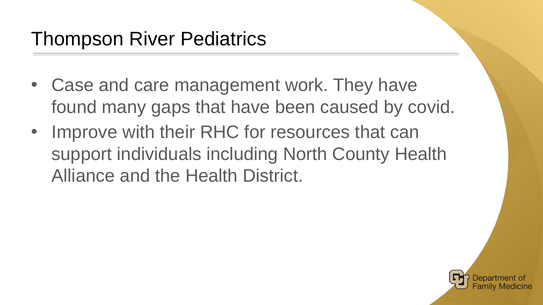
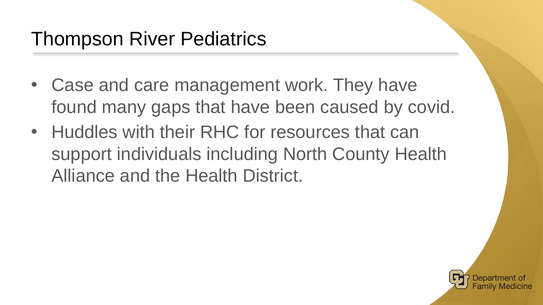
Improve: Improve -> Huddles
